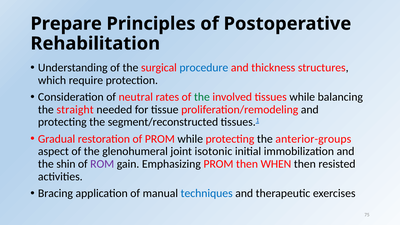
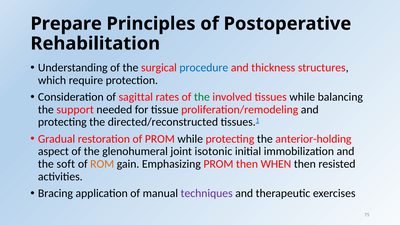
neutral: neutral -> sagittal
straight: straight -> support
segment/reconstructed: segment/reconstructed -> directed/reconstructed
anterior-groups: anterior-groups -> anterior-holding
shin: shin -> soft
ROM colour: purple -> orange
techniques colour: blue -> purple
